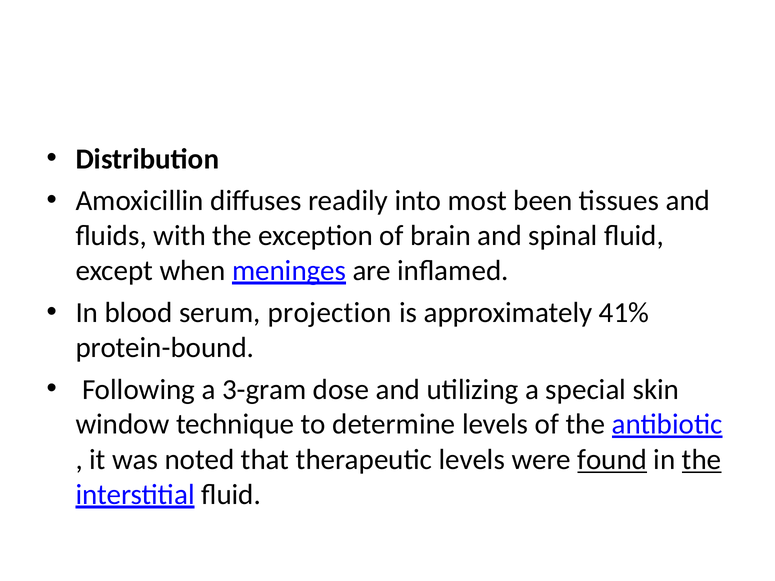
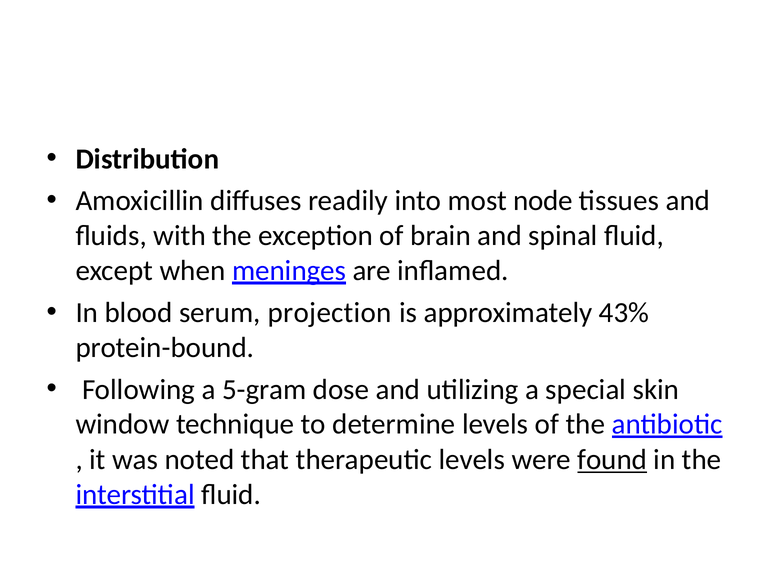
been: been -> node
41%: 41% -> 43%
3-gram: 3-gram -> 5-gram
the at (702, 460) underline: present -> none
